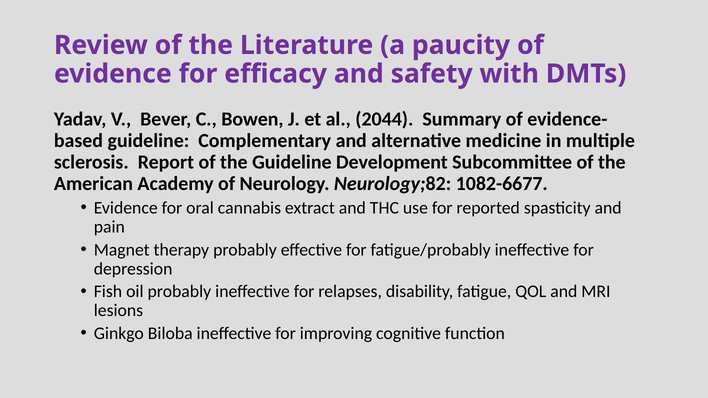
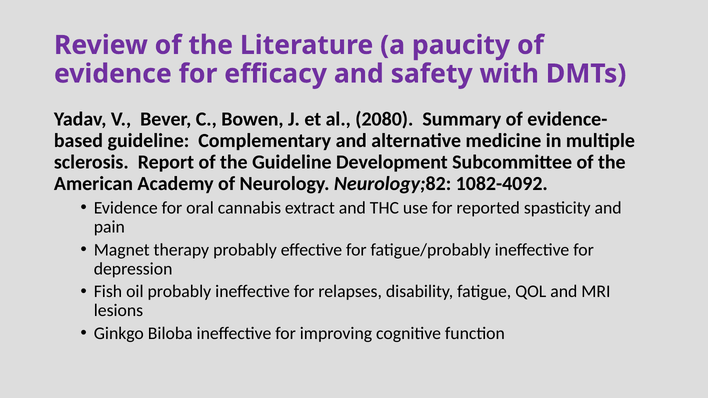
2044: 2044 -> 2080
1082-6677: 1082-6677 -> 1082-4092
